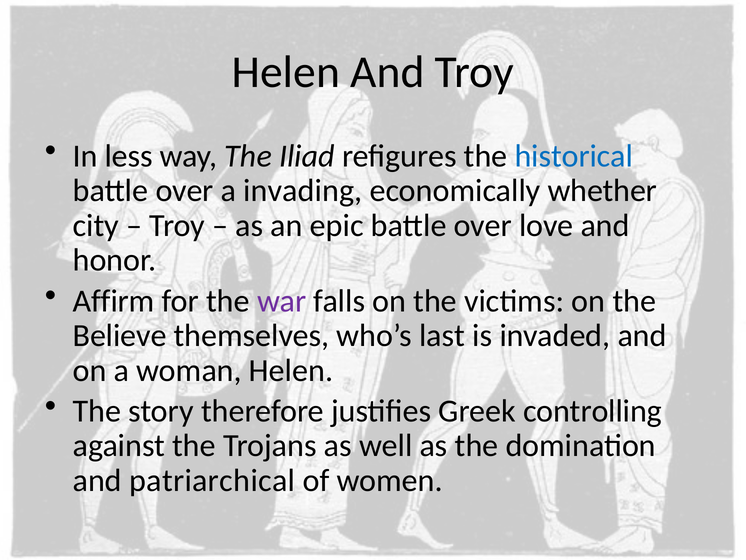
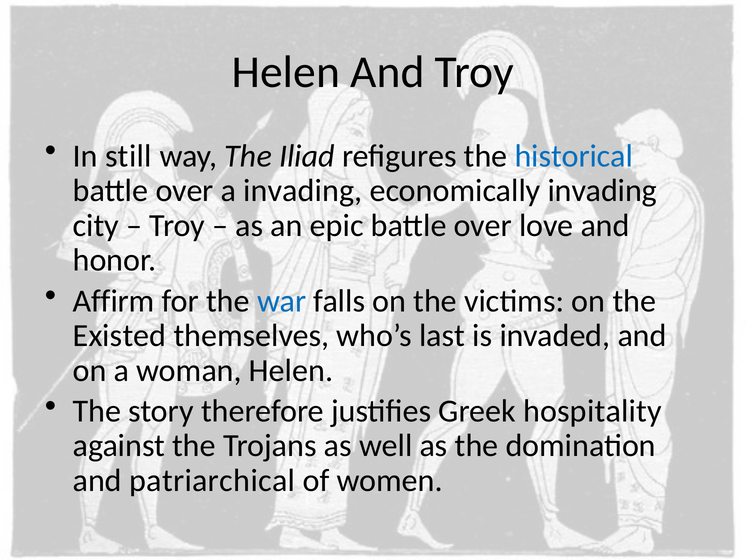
less: less -> still
economically whether: whether -> invading
war colour: purple -> blue
Believe: Believe -> Existed
controlling: controlling -> hospitality
